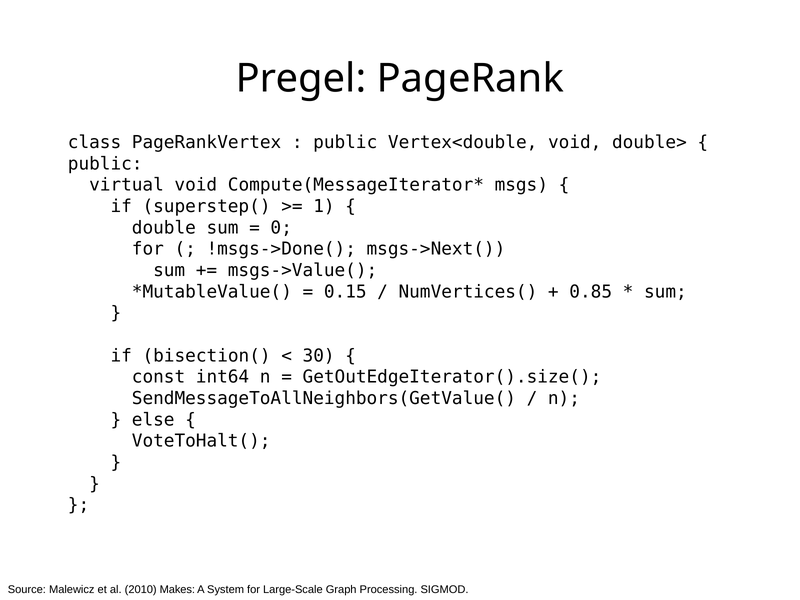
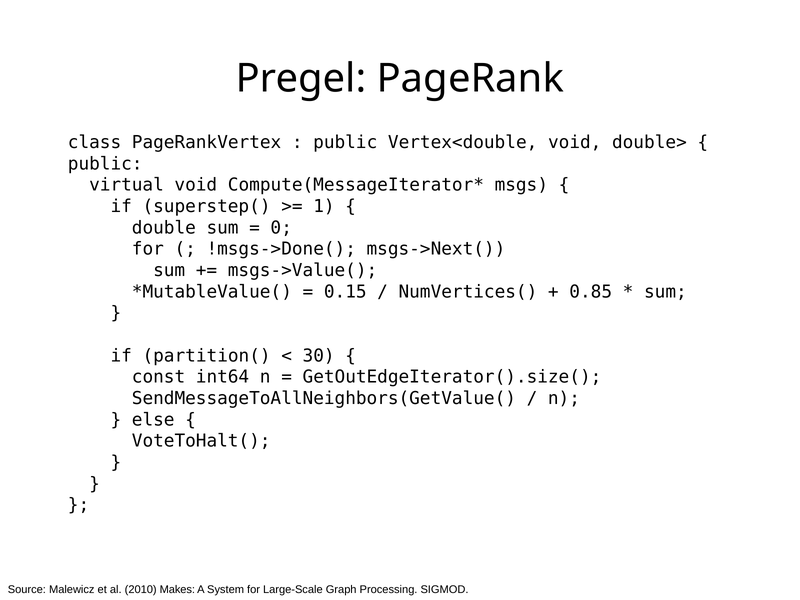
bisection(: bisection( -> partition(
